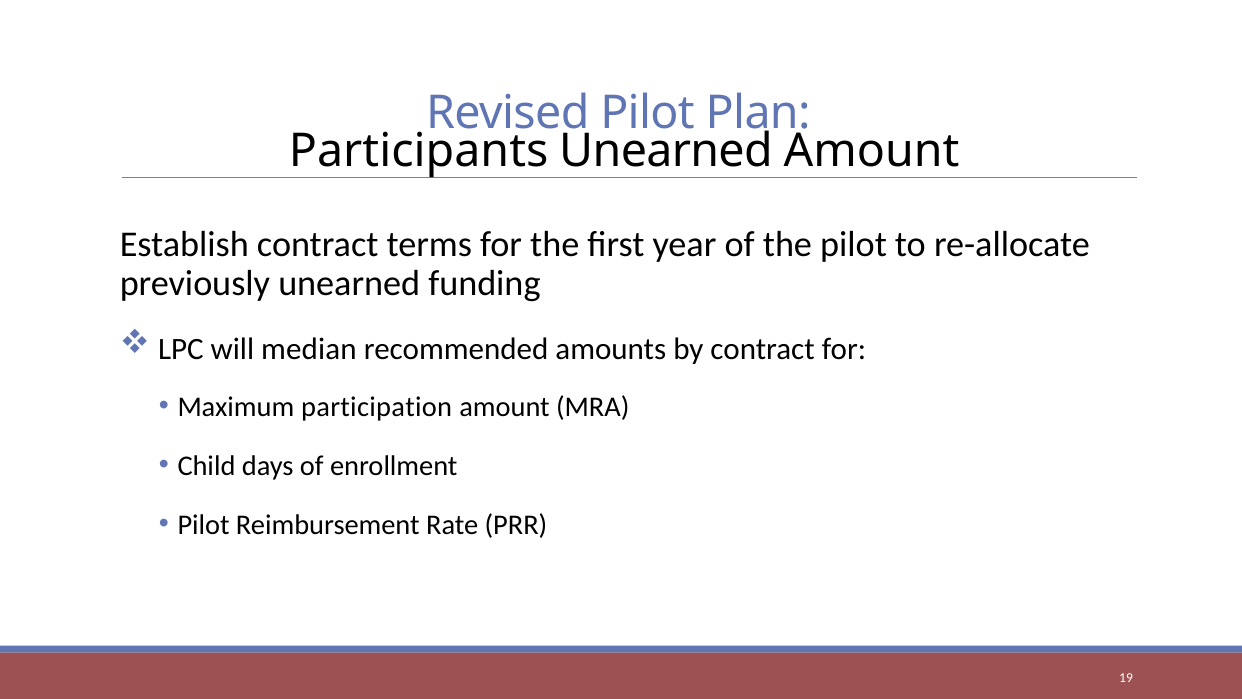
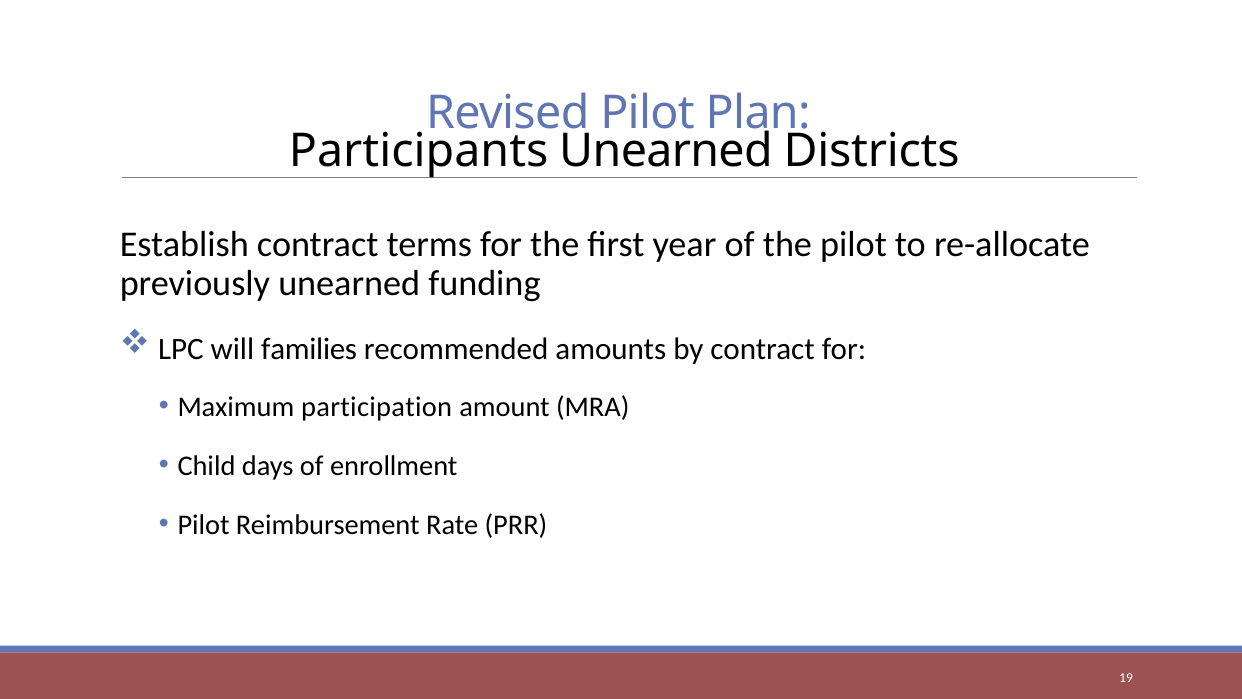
Unearned Amount: Amount -> Districts
median: median -> families
